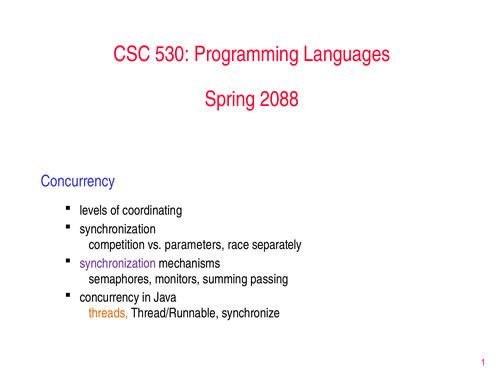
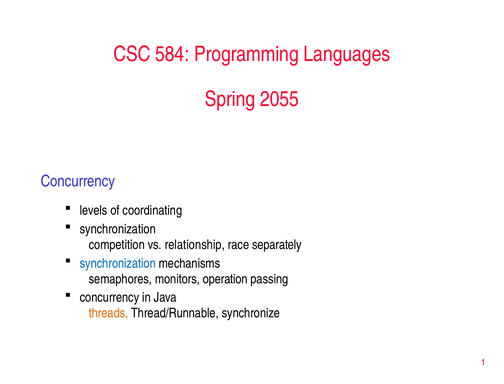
530: 530 -> 584
2088: 2088 -> 2055
parameters: parameters -> relationship
synchronization at (118, 263) colour: purple -> blue
summing: summing -> operation
